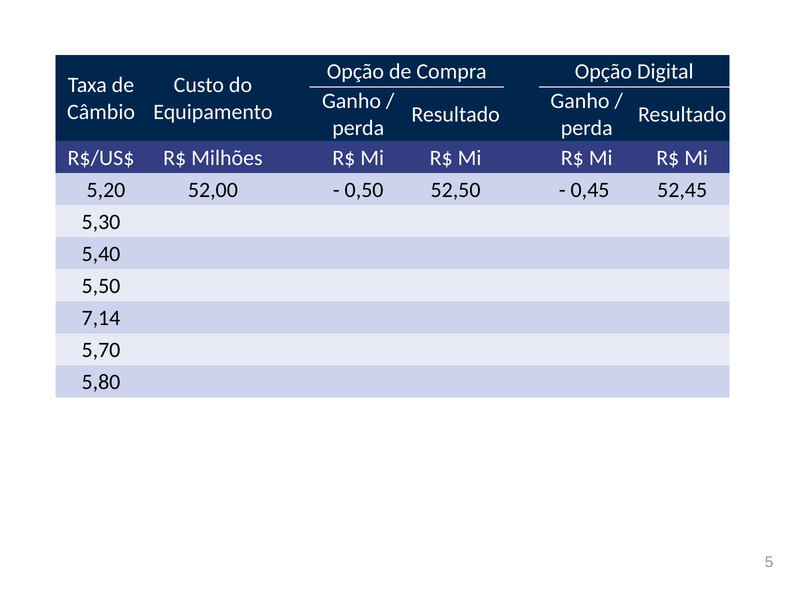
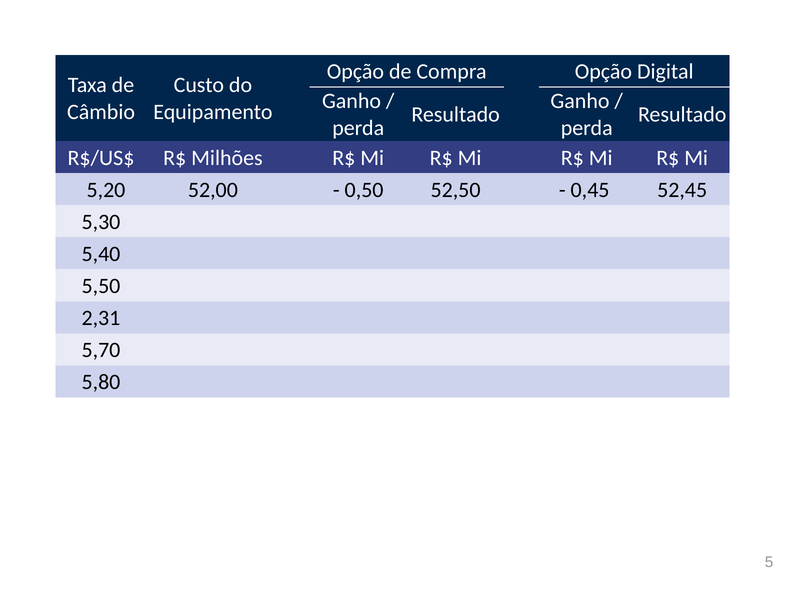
7,14: 7,14 -> 2,31
